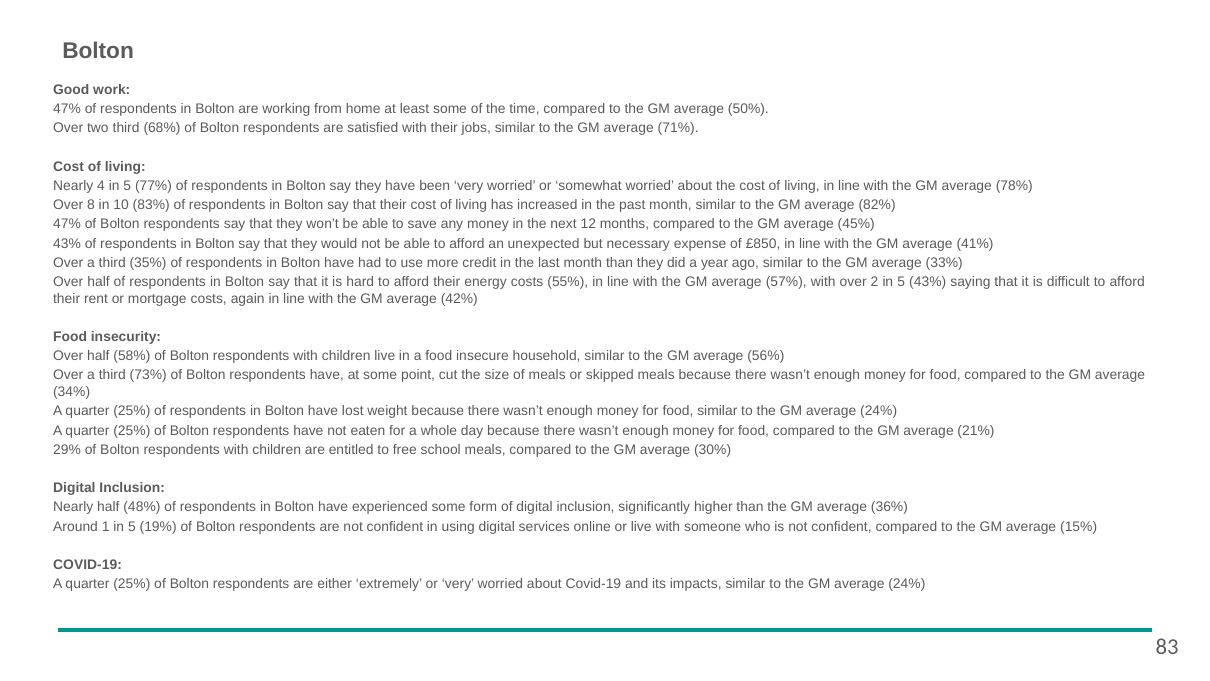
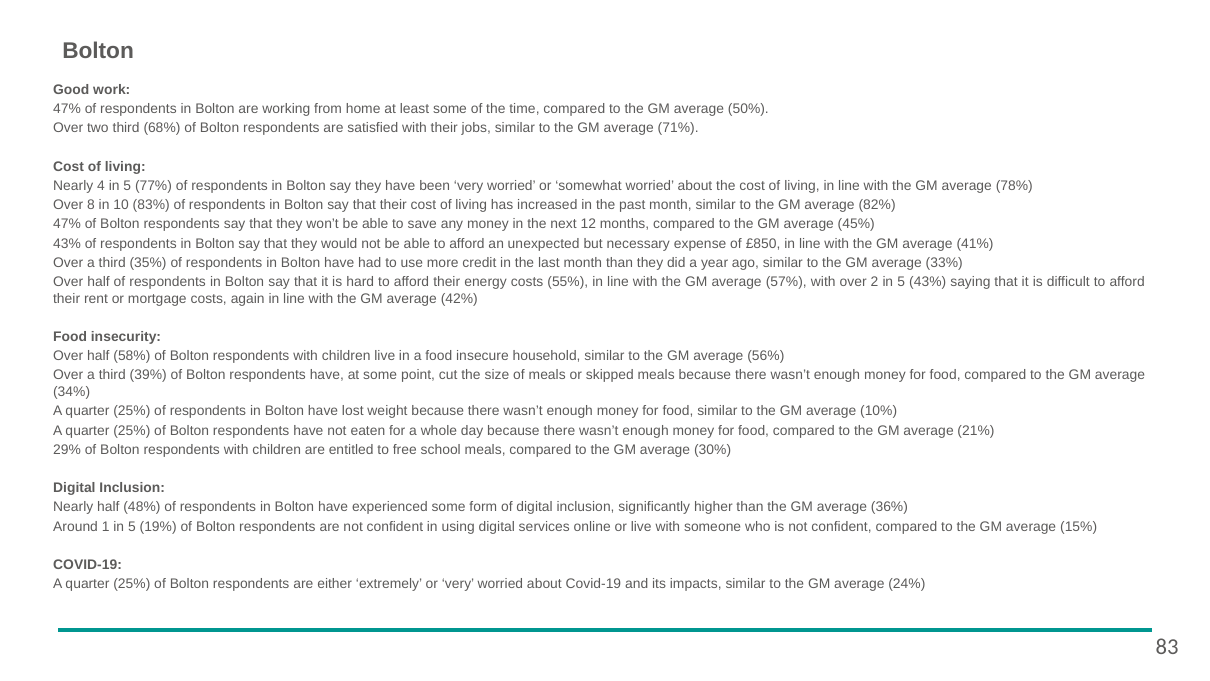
73%: 73% -> 39%
24% at (879, 411): 24% -> 10%
